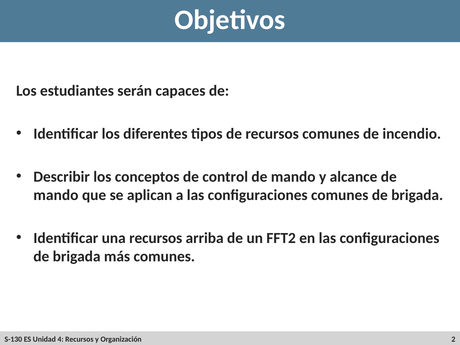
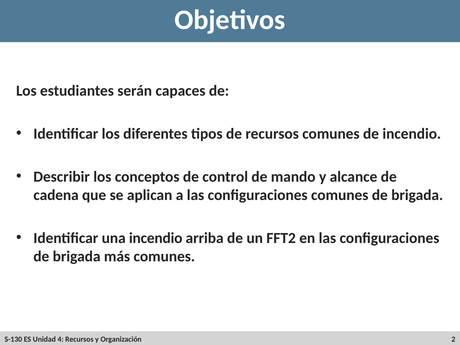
mando at (56, 195): mando -> cadena
una recursos: recursos -> incendio
